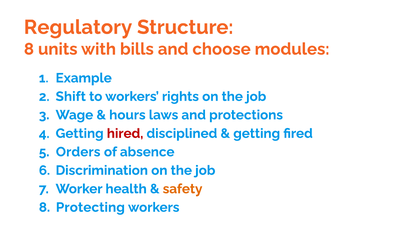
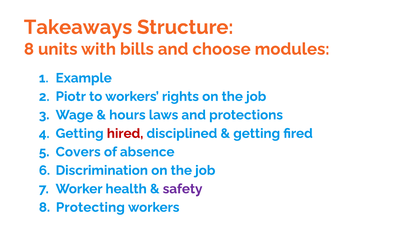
Regulatory: Regulatory -> Takeaways
Shift: Shift -> Piotr
Orders: Orders -> Covers
safety colour: orange -> purple
